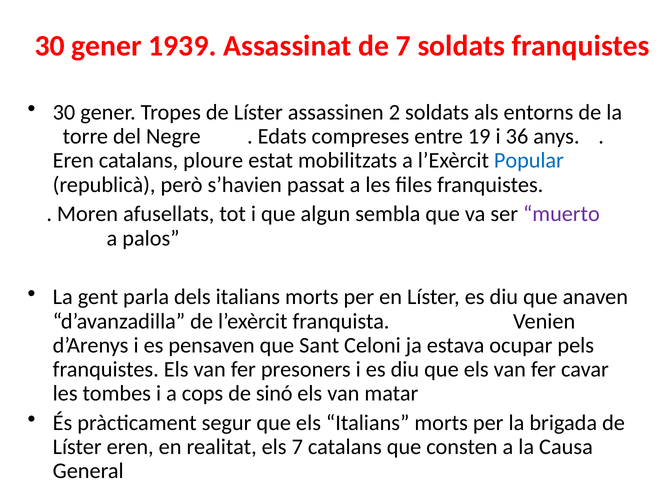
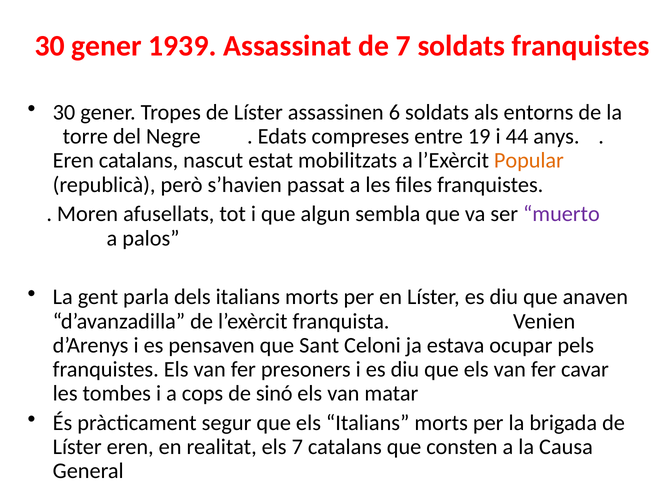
2: 2 -> 6
36: 36 -> 44
ploure: ploure -> nascut
Popular colour: blue -> orange
